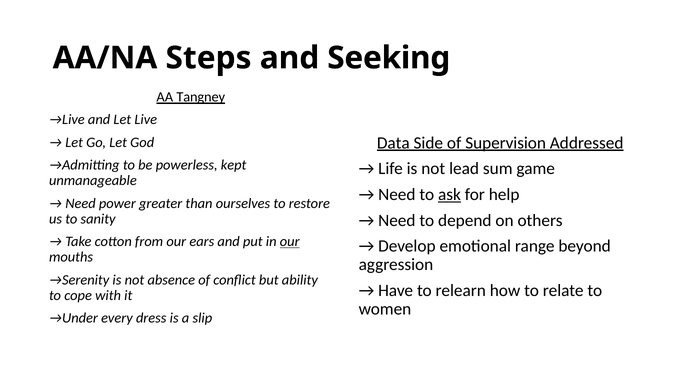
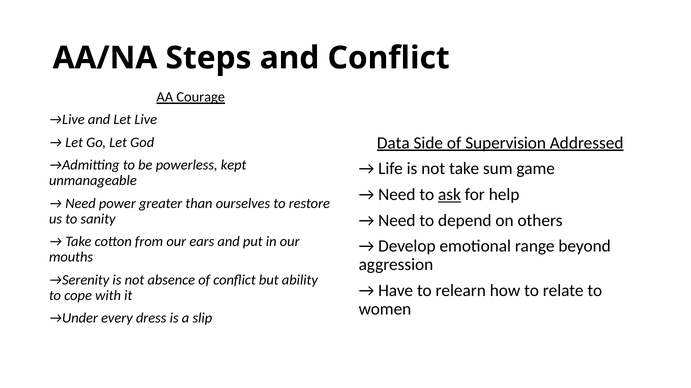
and Seeking: Seeking -> Conflict
Tangney: Tangney -> Courage
not lead: lead -> take
our at (290, 242) underline: present -> none
